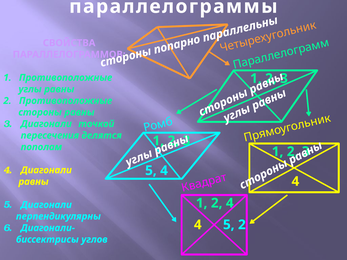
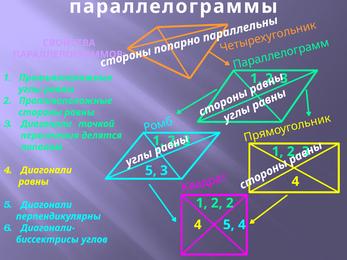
5 4: 4 -> 3
2 4: 4 -> 2
5 2: 2 -> 4
